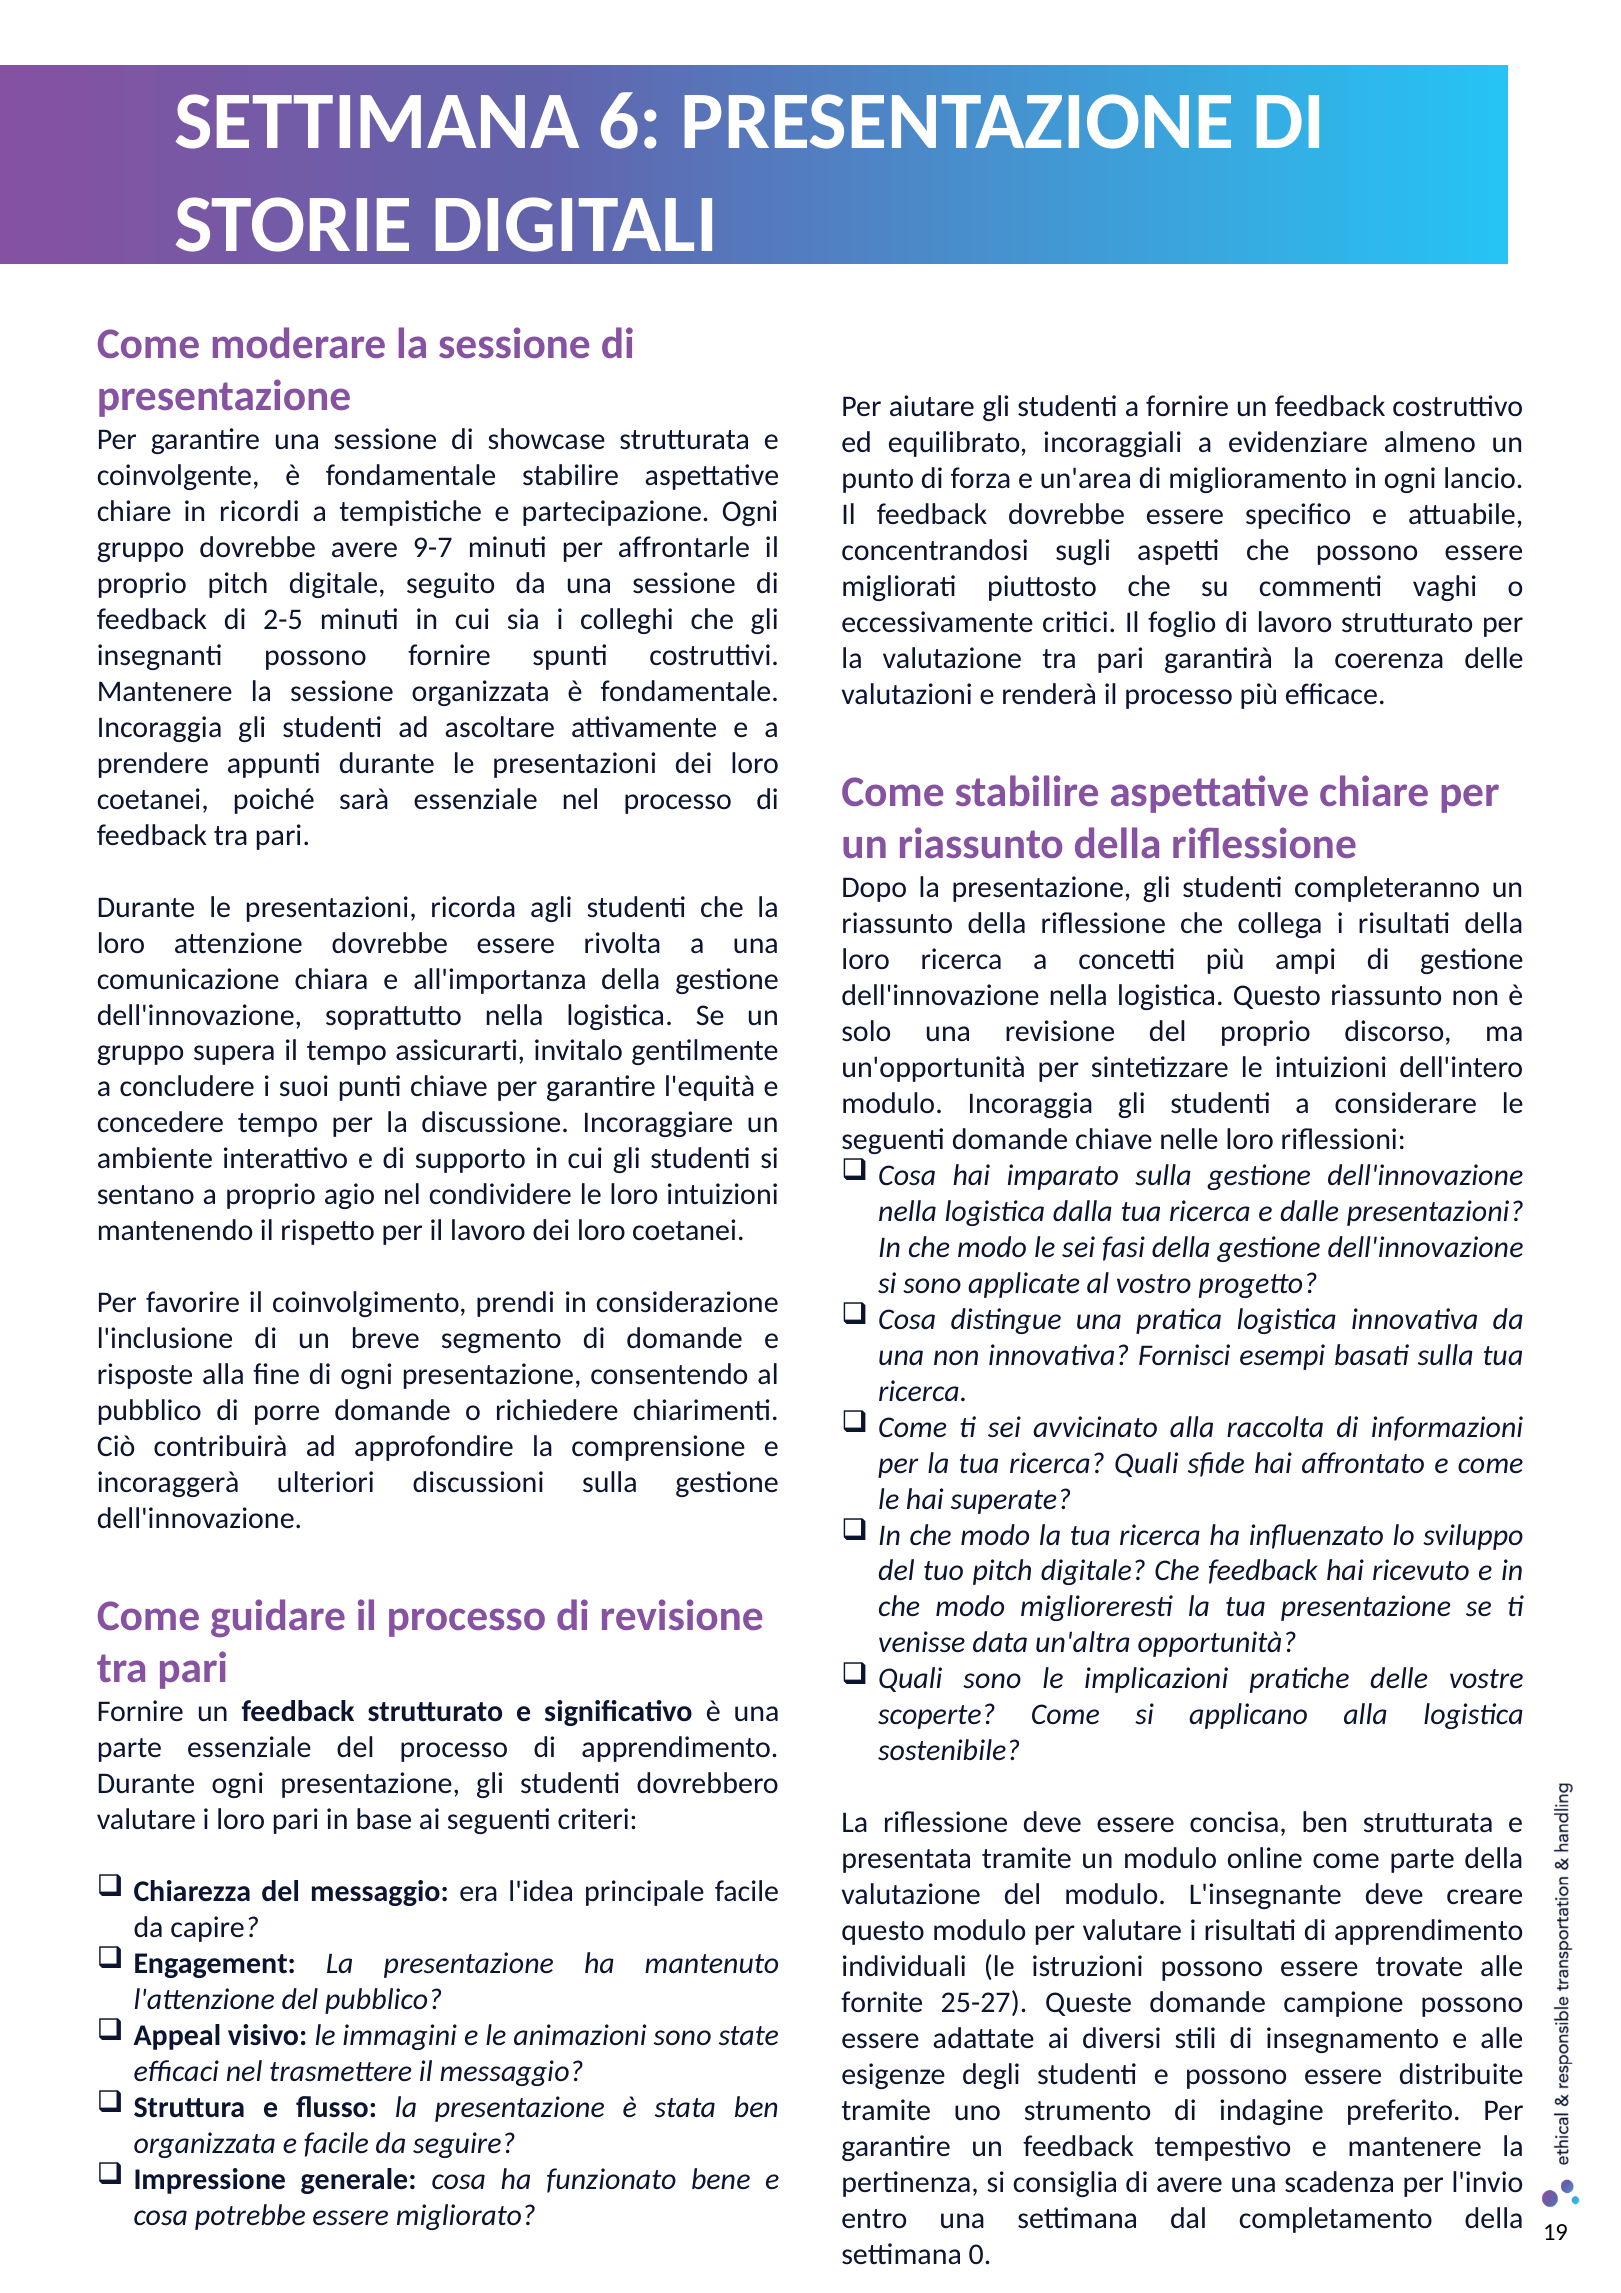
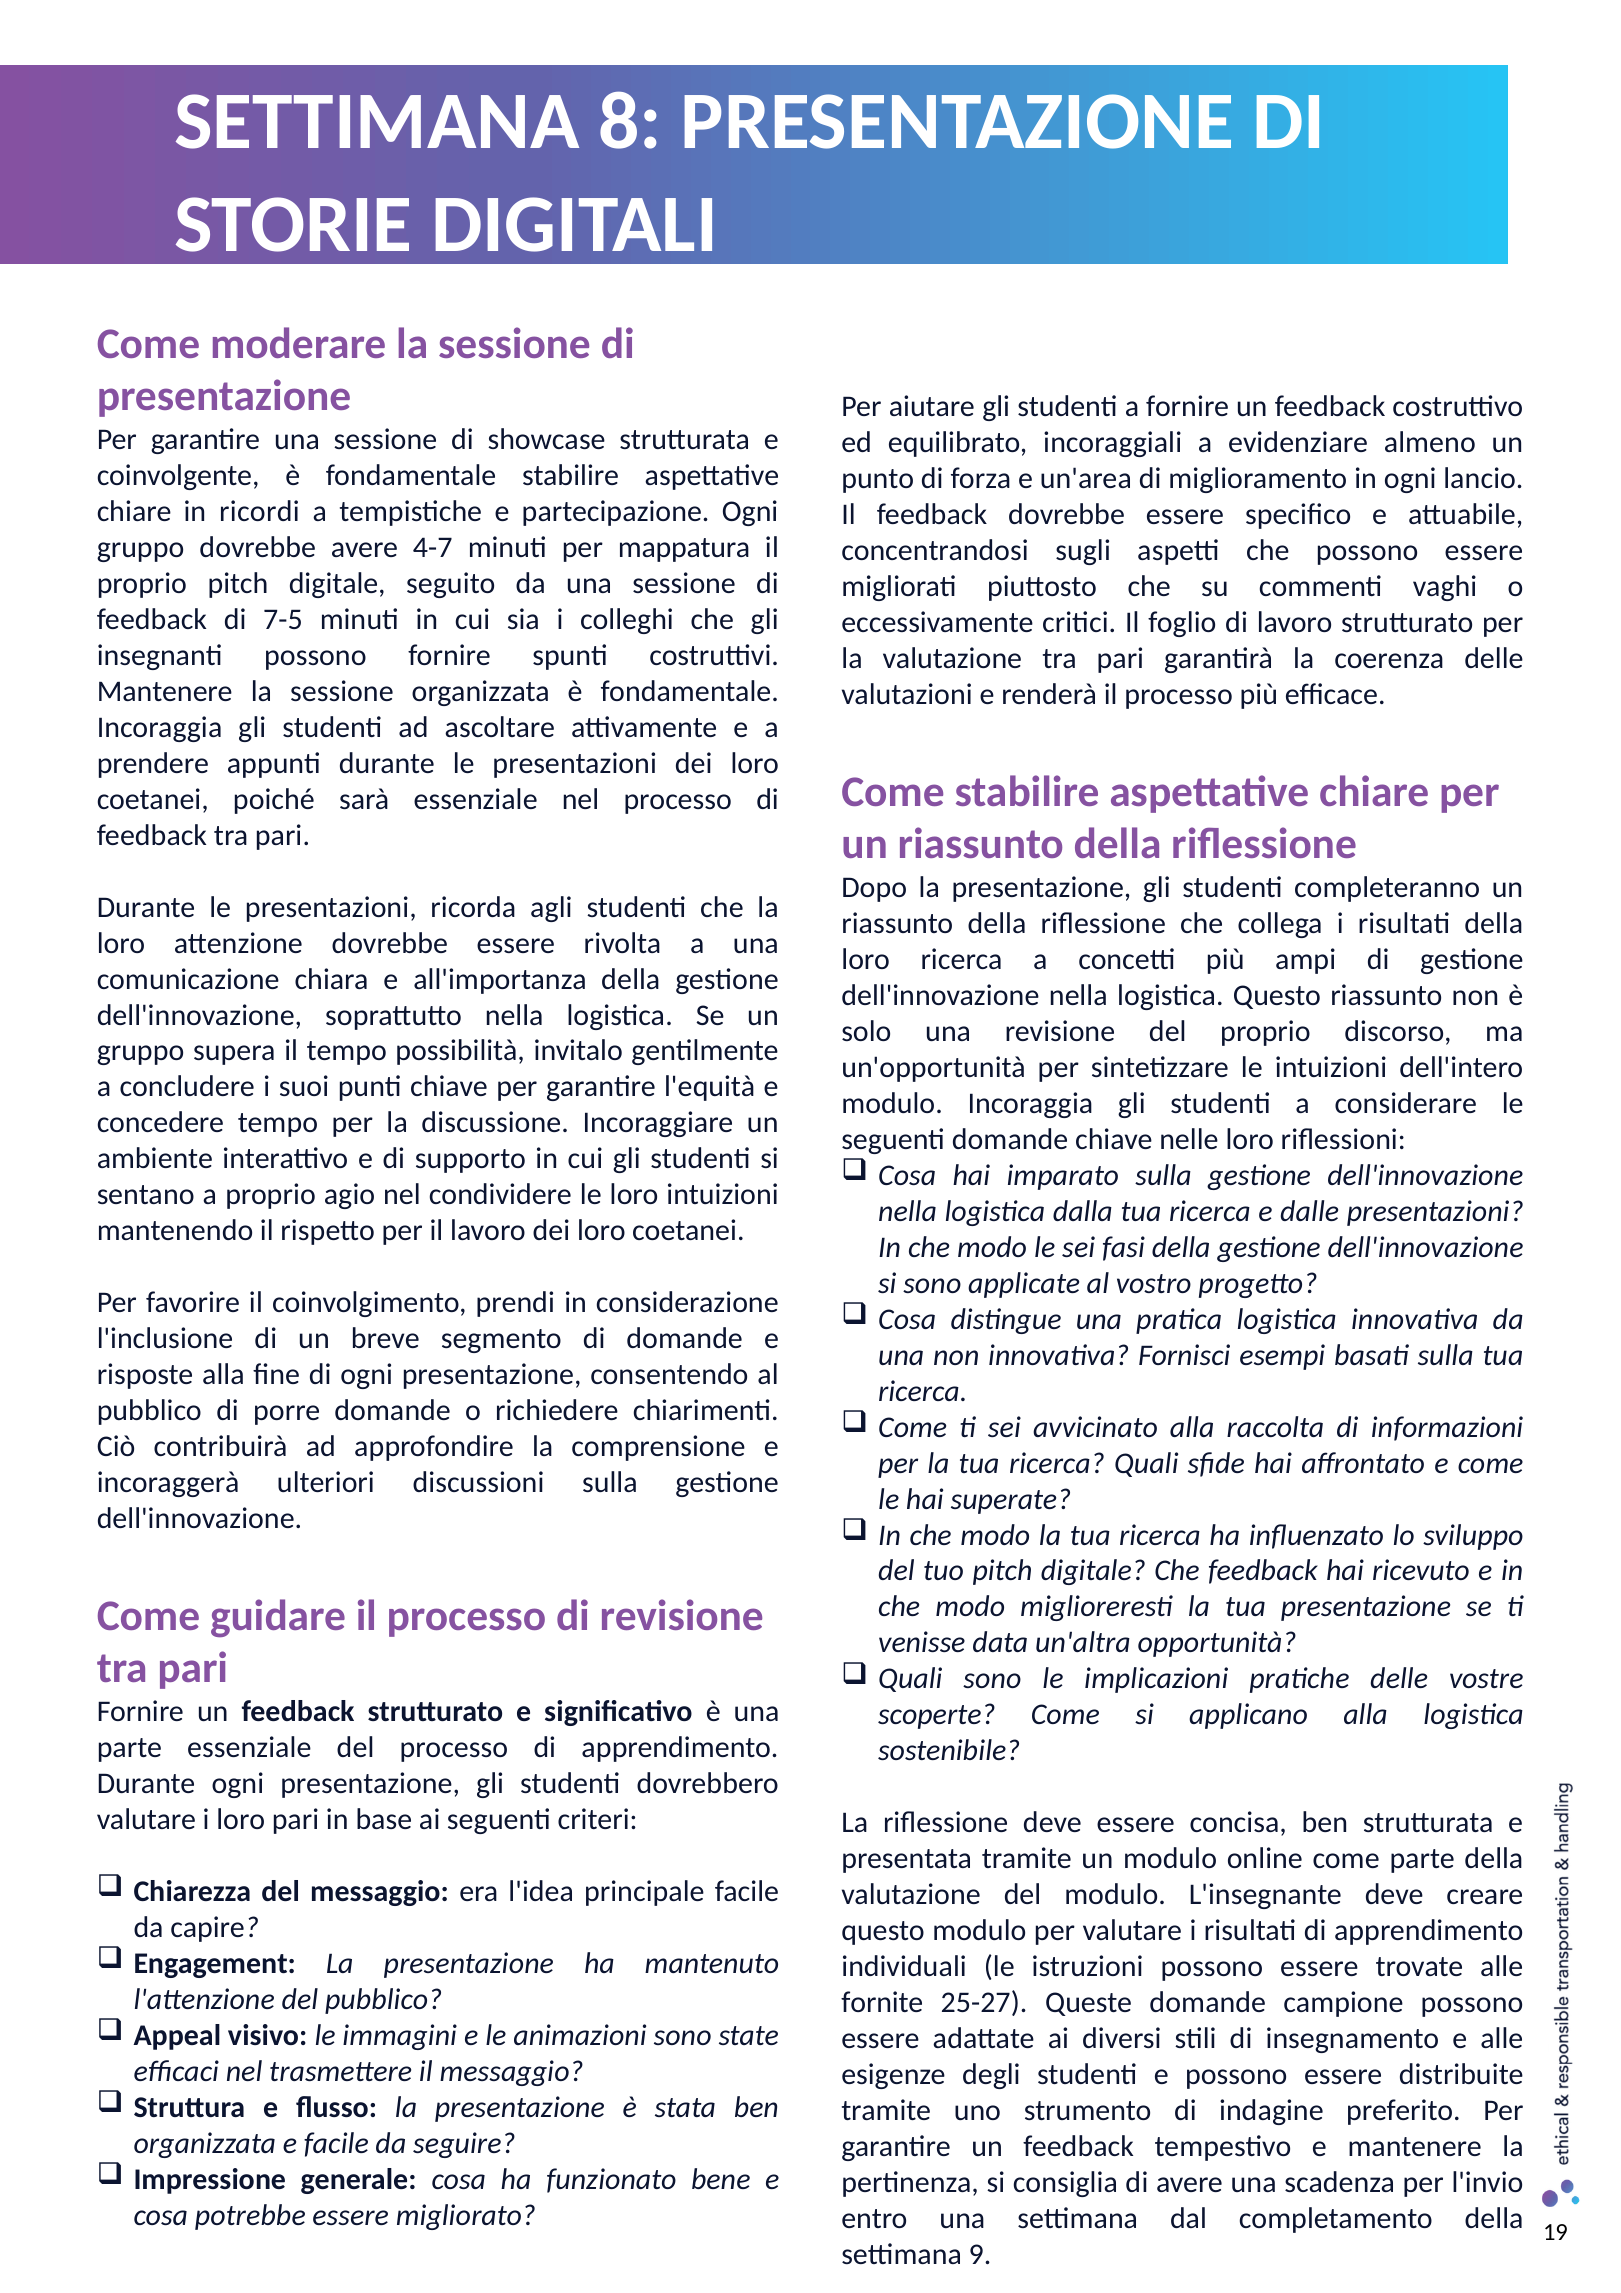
6: 6 -> 8
9-7: 9-7 -> 4-7
affrontarle: affrontarle -> mappatura
2-5: 2-5 -> 7-5
assicurarti: assicurarti -> possibilità
0: 0 -> 9
